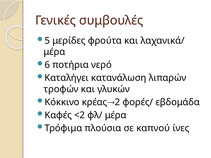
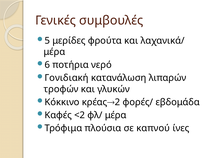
Καταλήγει: Καταλήγει -> Γονιδιακή
